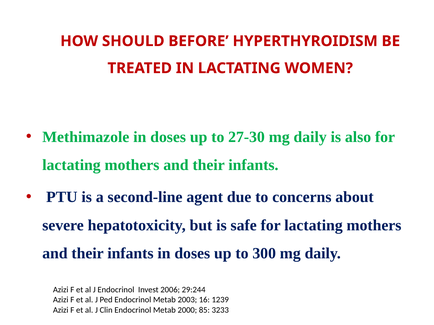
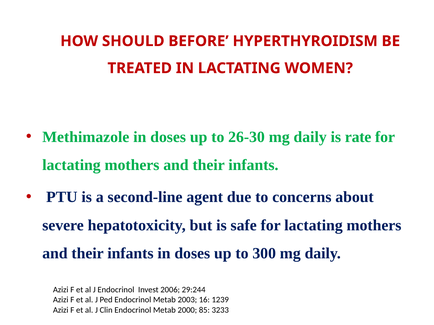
27-30: 27-30 -> 26-30
also: also -> rate
